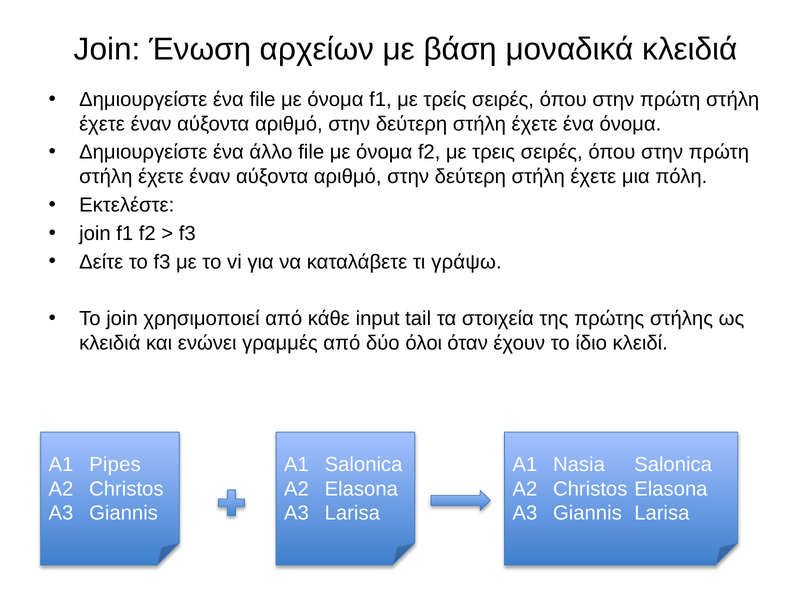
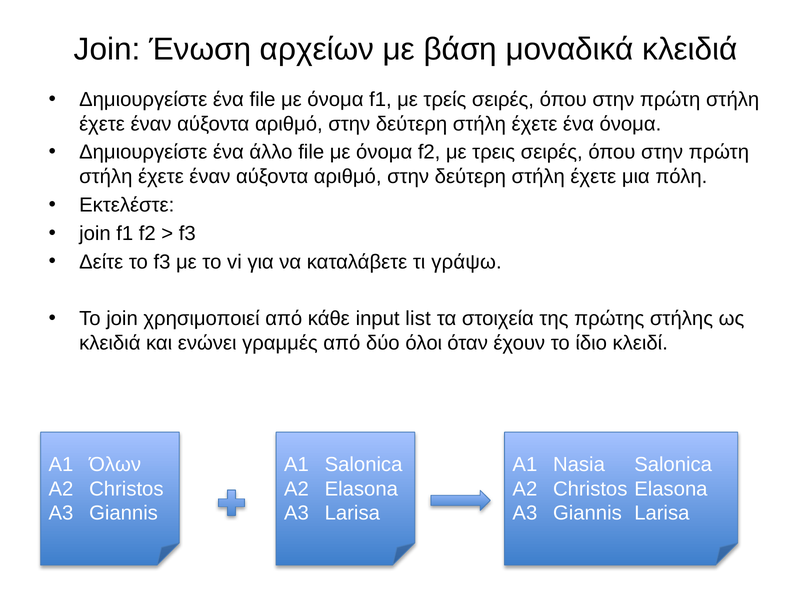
tail: tail -> list
Pipes: Pipes -> Όλων
